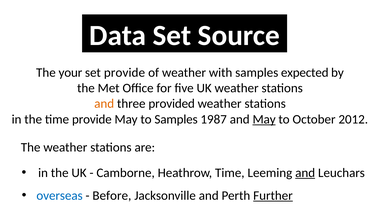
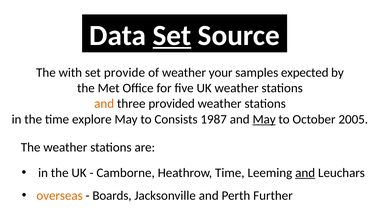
Set at (172, 35) underline: none -> present
your: your -> with
with: with -> your
time provide: provide -> explore
to Samples: Samples -> Consists
2012: 2012 -> 2005
overseas colour: blue -> orange
Before: Before -> Boards
Further underline: present -> none
